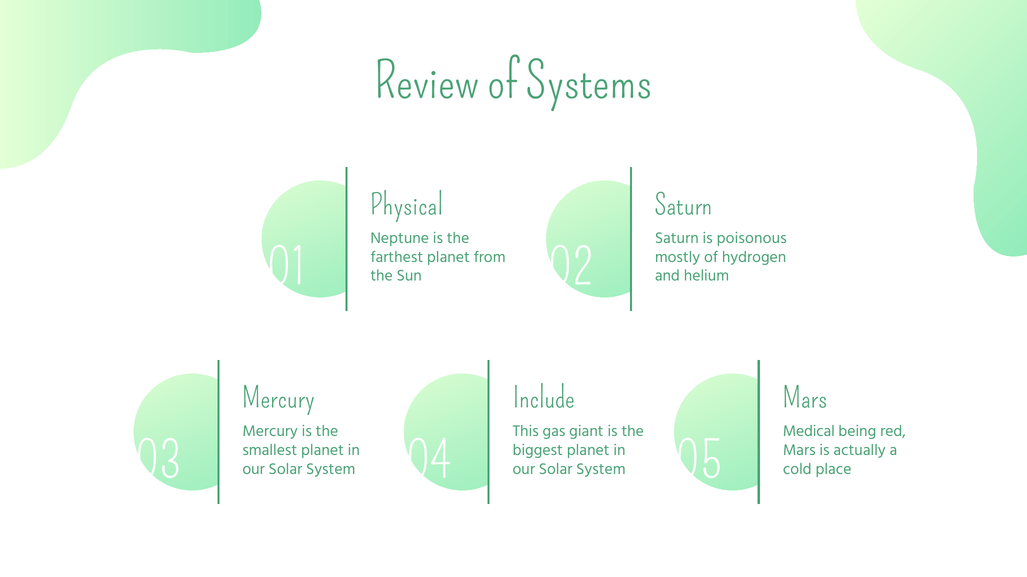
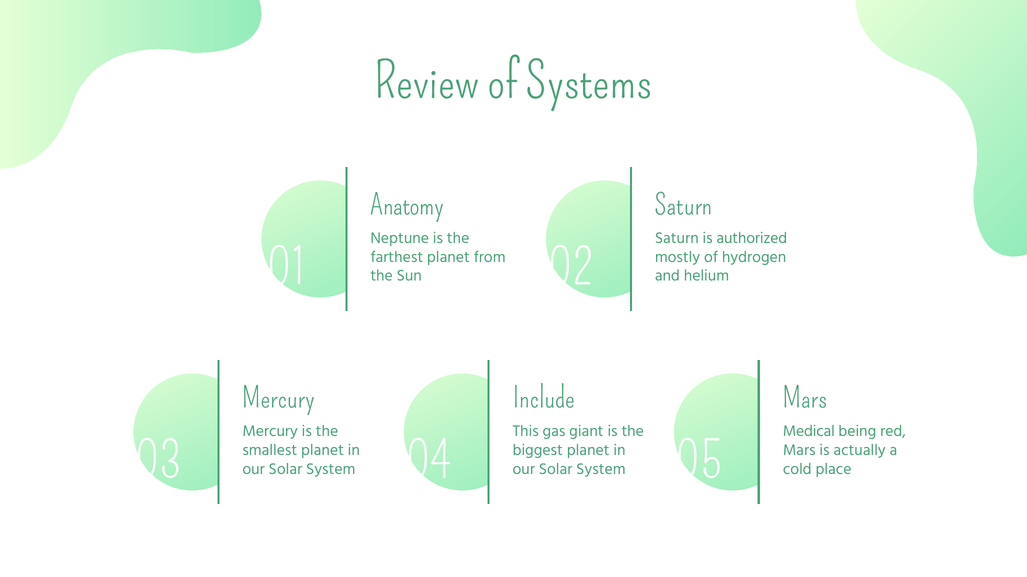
Physical: Physical -> Anatomy
poisonous: poisonous -> authorized
